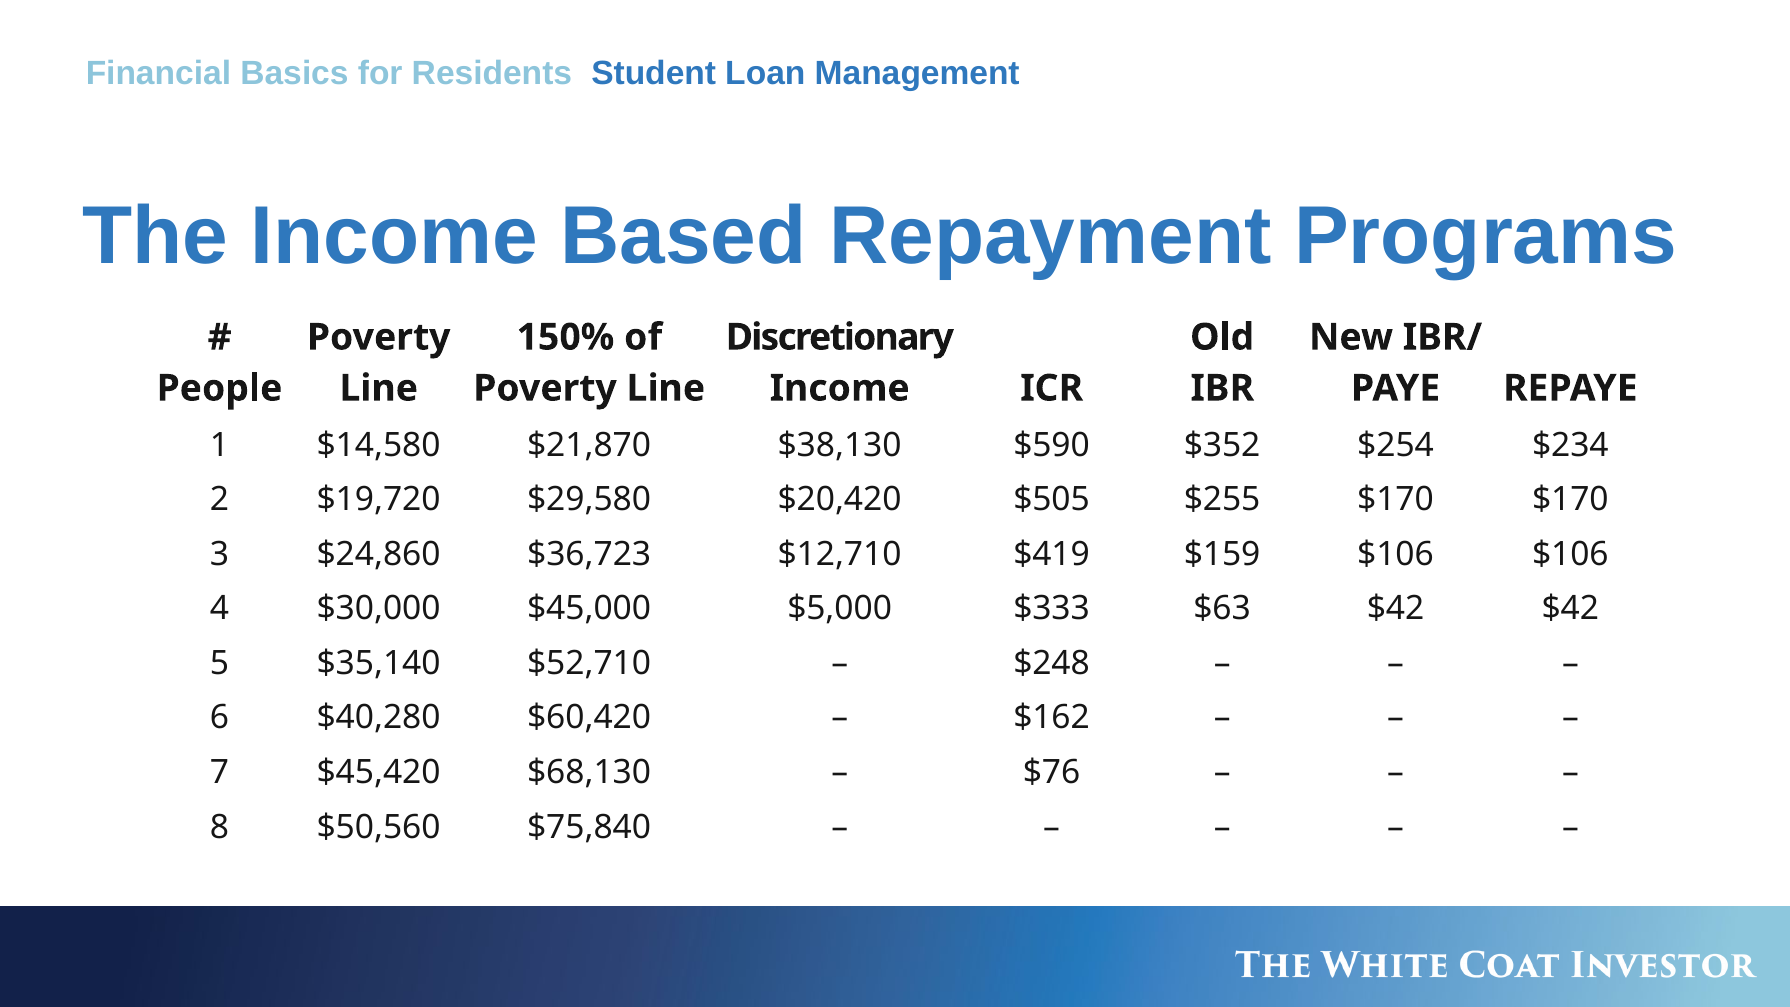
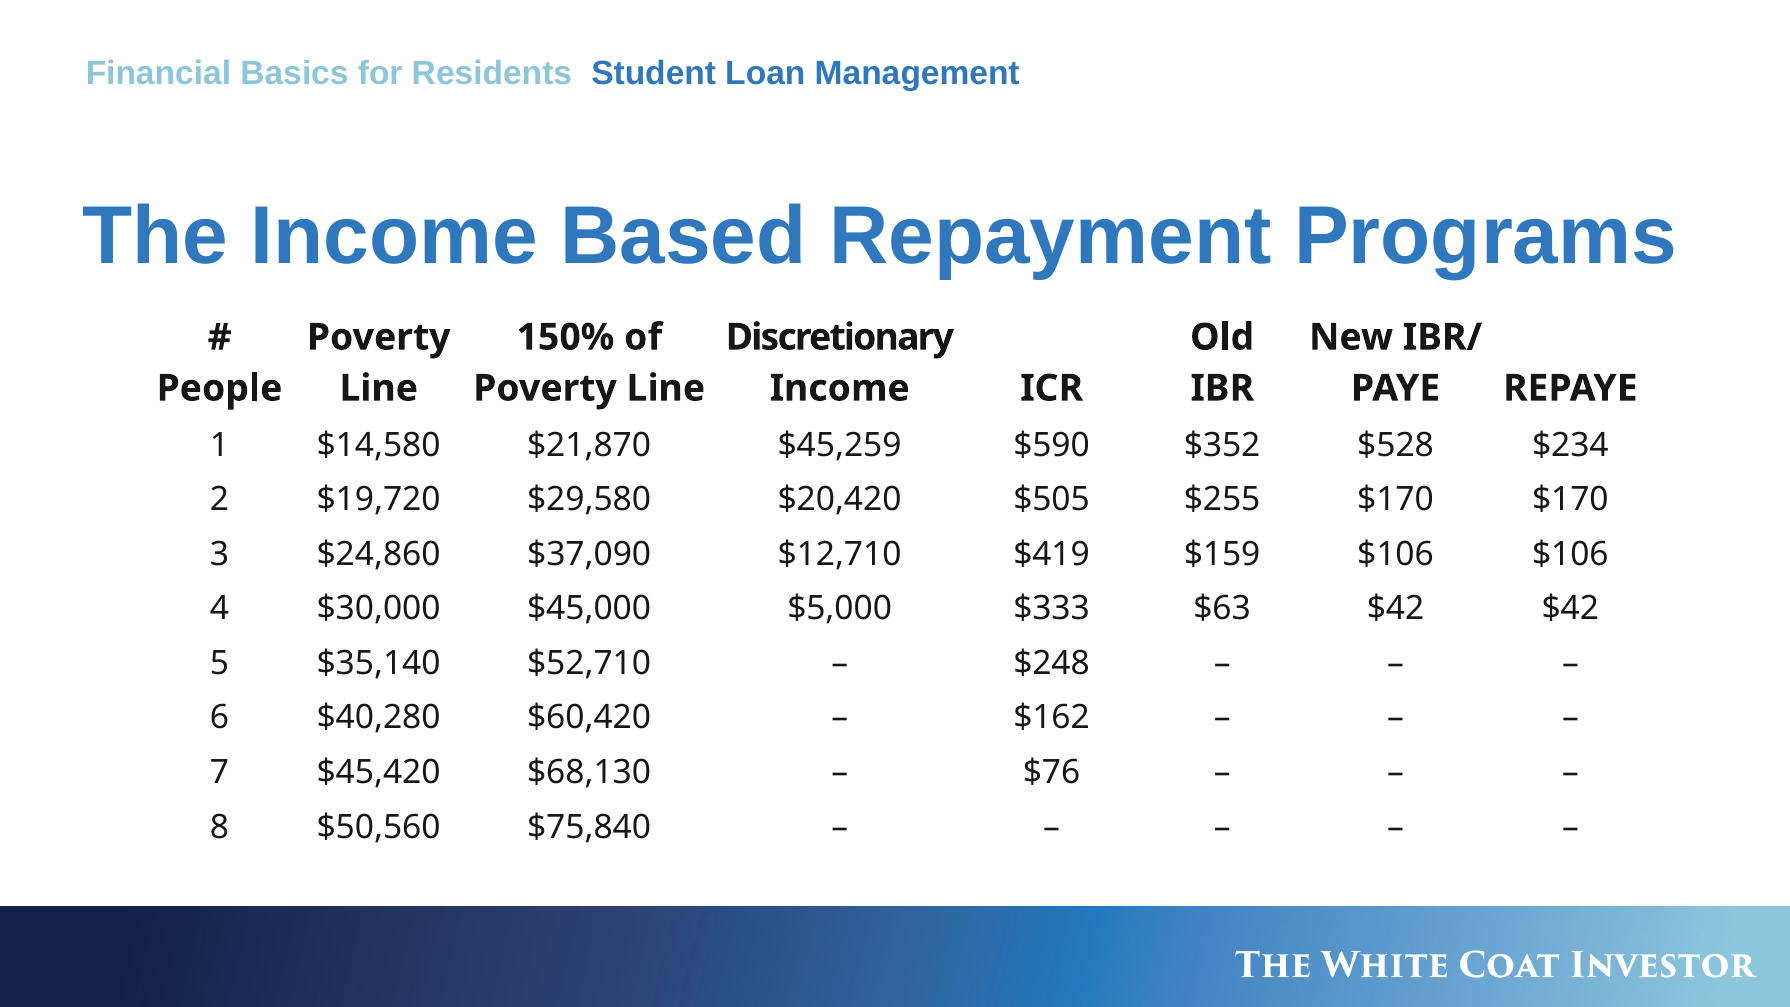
$38,130: $38,130 -> $45,259
$254: $254 -> $528
$36,723: $36,723 -> $37,090
